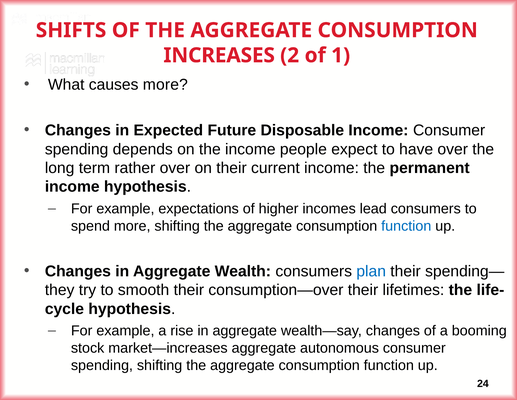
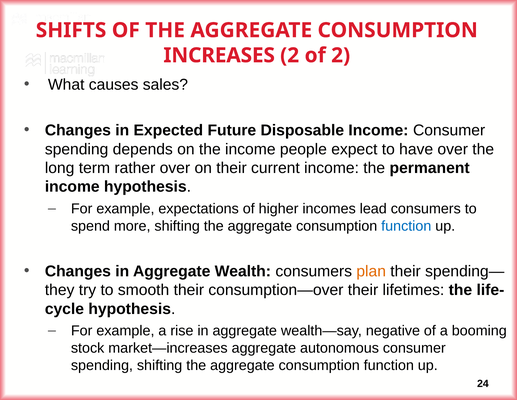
of 1: 1 -> 2
causes more: more -> sales
plan colour: blue -> orange
wealth—say changes: changes -> negative
